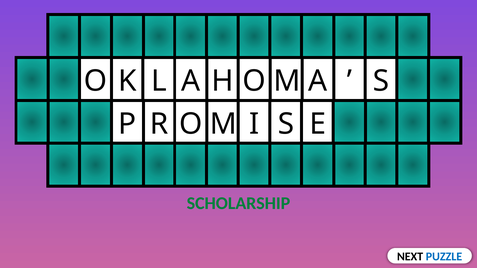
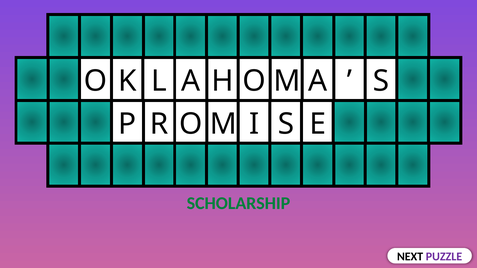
PUZZLE colour: blue -> purple
